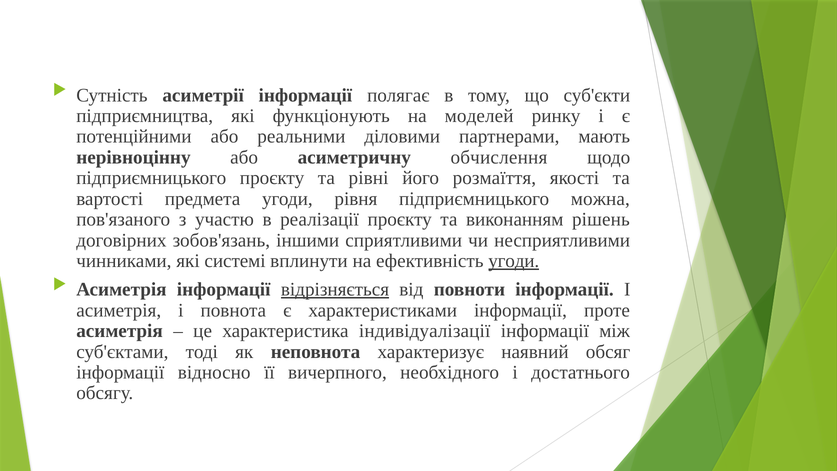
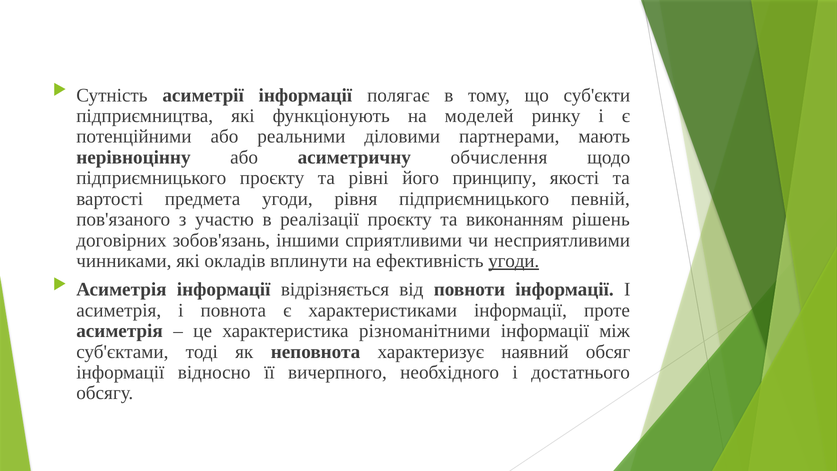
розмаїття: розмаїття -> принципу
можна: можна -> певній
системі: системі -> окладів
відрізняється underline: present -> none
індивідуалізації: індивідуалізації -> різноманітними
